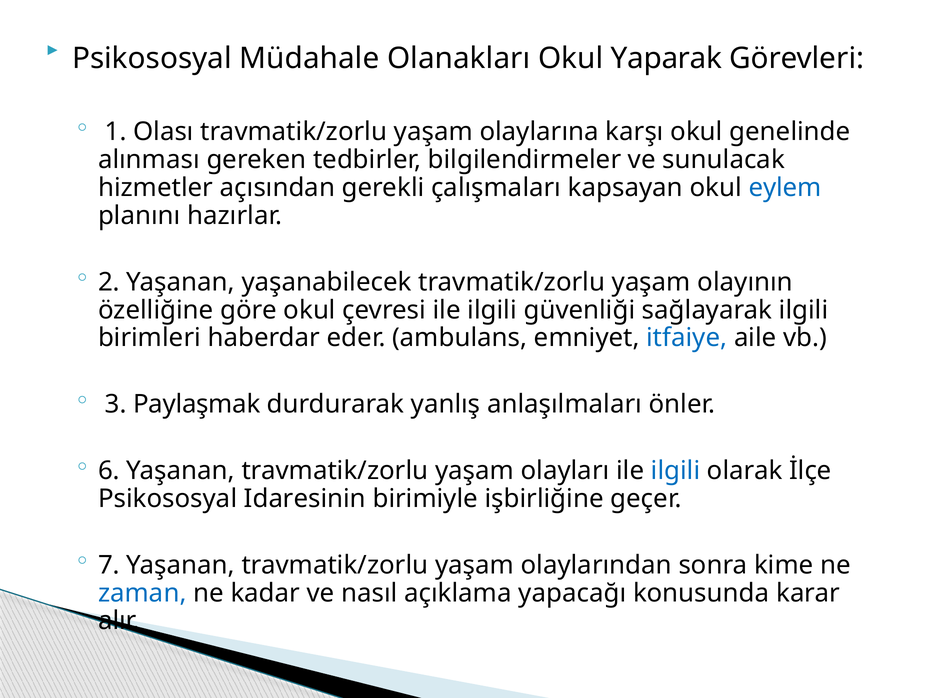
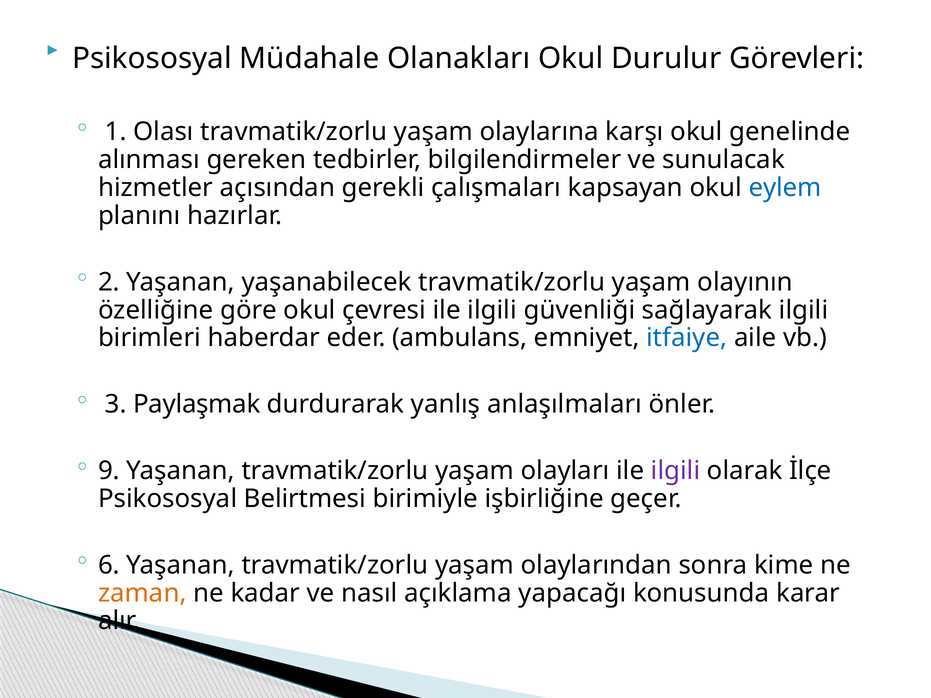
Yaparak: Yaparak -> Durulur
6: 6 -> 9
ilgili at (676, 471) colour: blue -> purple
Idaresinin: Idaresinin -> Belirtmesi
7: 7 -> 6
zaman colour: blue -> orange
